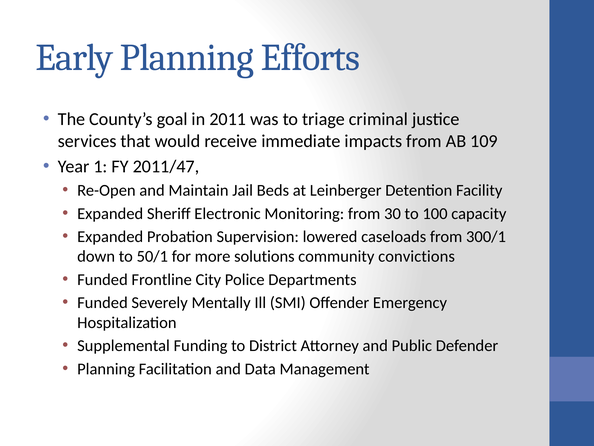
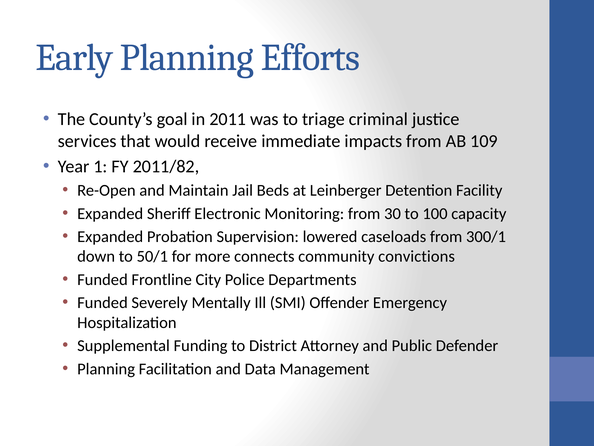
2011/47: 2011/47 -> 2011/82
solutions: solutions -> connects
